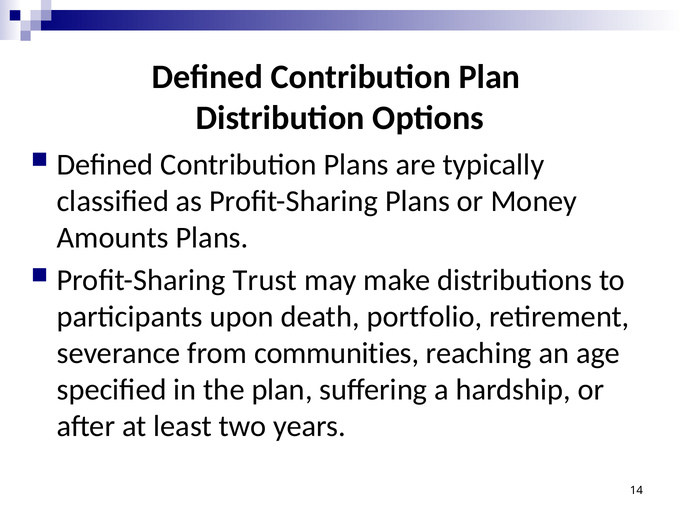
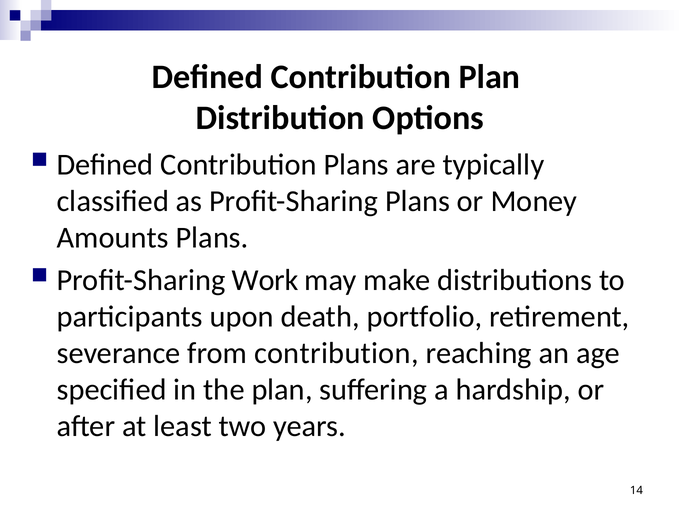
Trust: Trust -> Work
from communities: communities -> contribution
